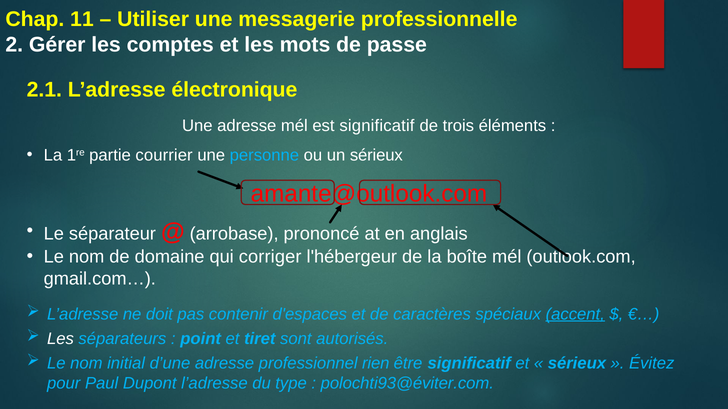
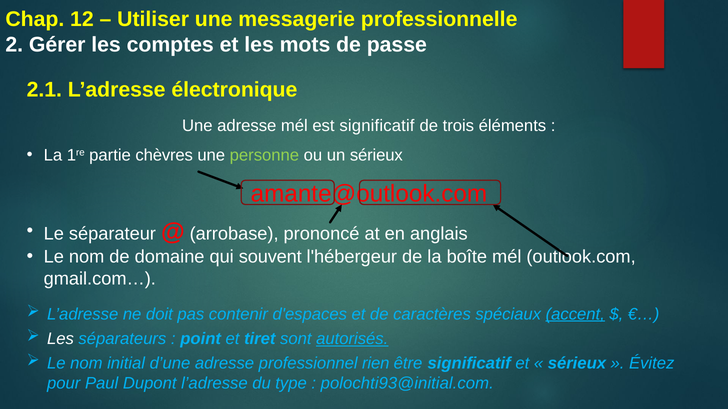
11: 11 -> 12
courrier: courrier -> chèvres
personne colour: light blue -> light green
corriger: corriger -> souvent
autorisés underline: none -> present
polochti93@éviter.com: polochti93@éviter.com -> polochti93@initial.com
